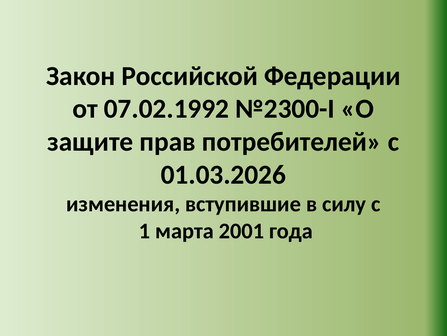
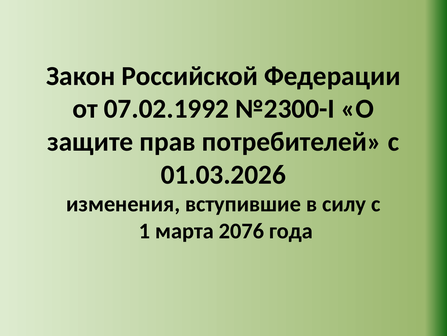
2001: 2001 -> 2076
